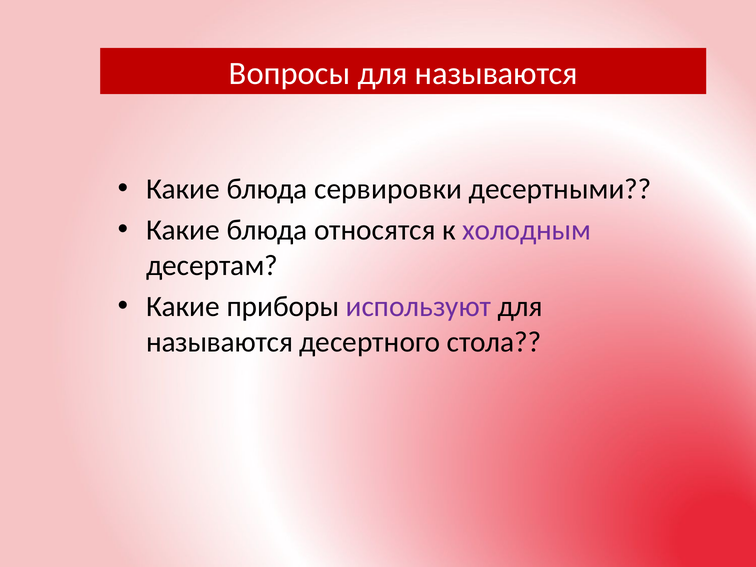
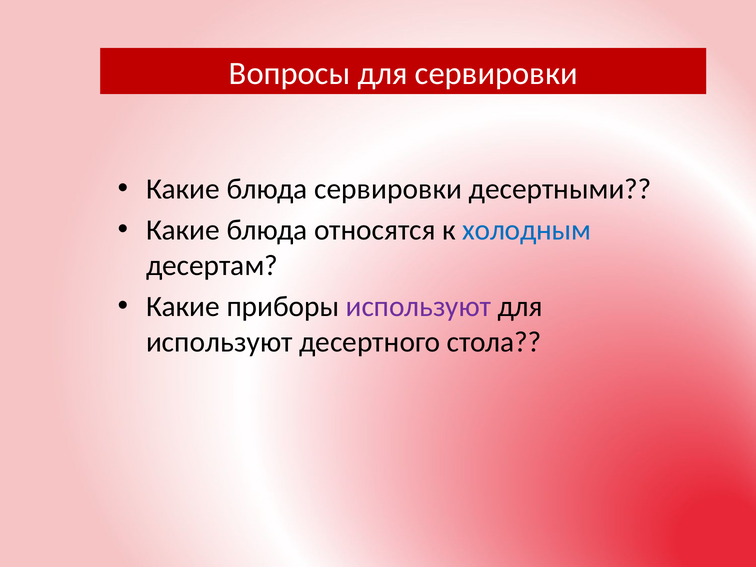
Вопросы для называются: называются -> сервировки
холодным colour: purple -> blue
называются at (219, 342): называются -> используют
